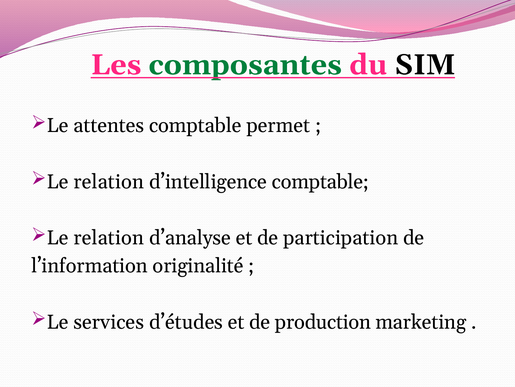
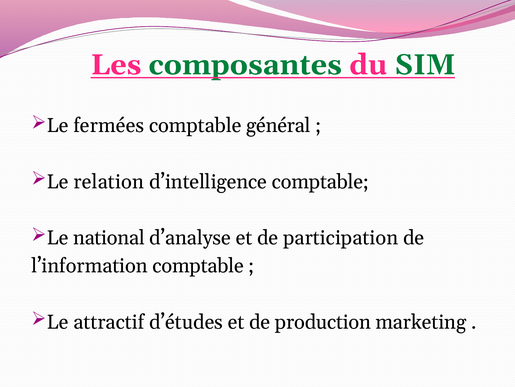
SIM colour: black -> green
attentes: attentes -> fermées
permet: permet -> général
relation at (109, 237): relation -> national
l’information originalité: originalité -> comptable
services: services -> attractif
